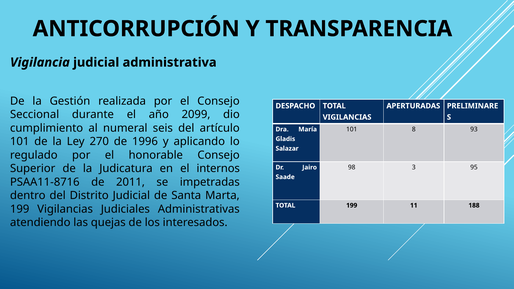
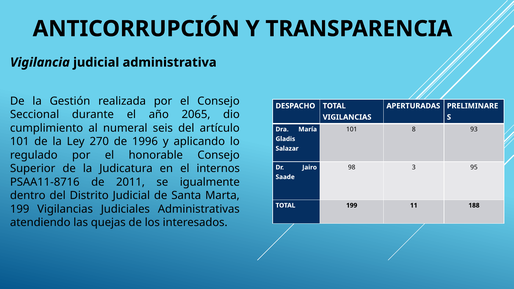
2099: 2099 -> 2065
impetradas: impetradas -> igualmente
